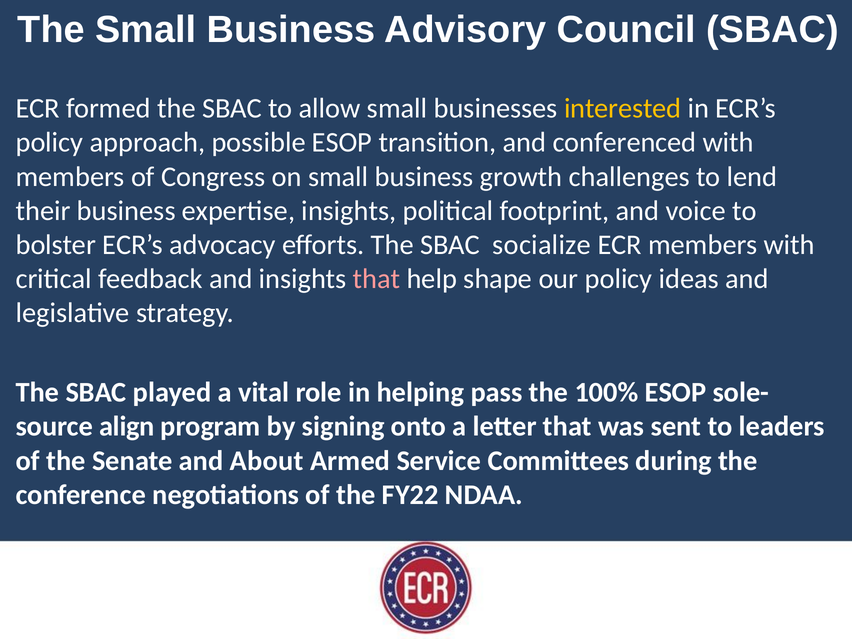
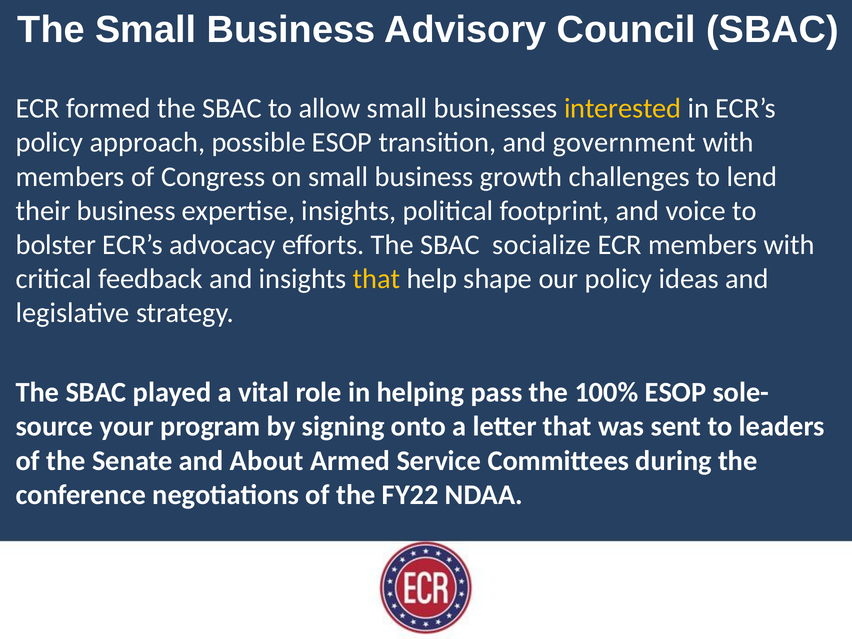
conferenced: conferenced -> government
that at (377, 279) colour: pink -> yellow
align: align -> your
